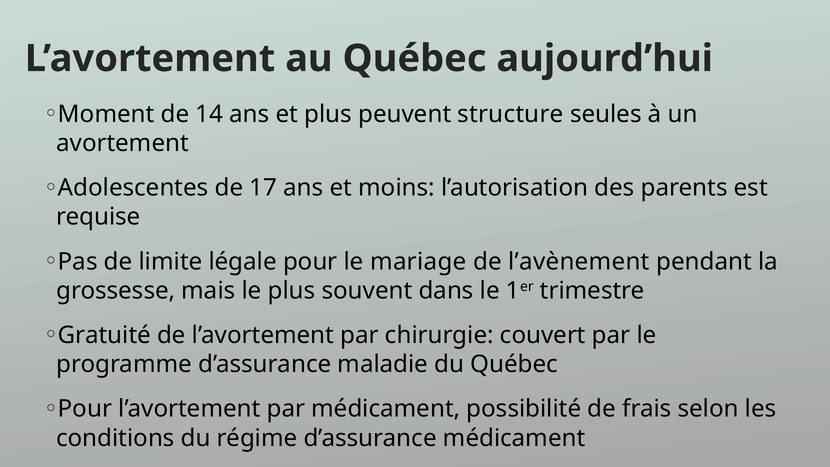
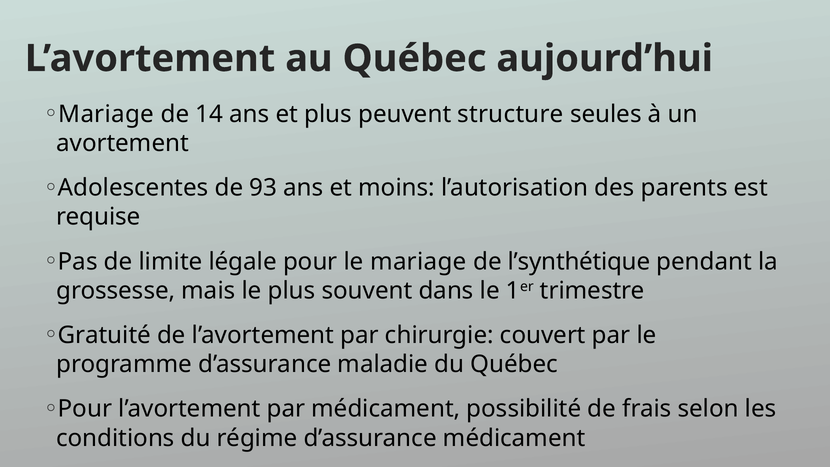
Moment at (106, 114): Moment -> Mariage
17: 17 -> 93
l’avènement: l’avènement -> l’synthétique
